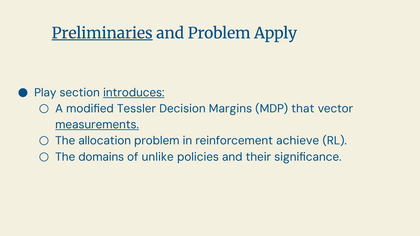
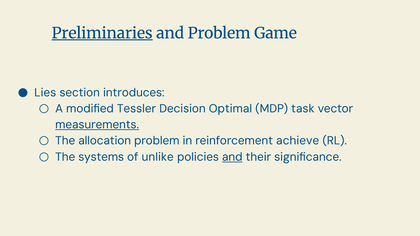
Apply: Apply -> Game
Play: Play -> Lies
introduces underline: present -> none
Margins: Margins -> Optimal
that: that -> task
domains: domains -> systems
and at (232, 157) underline: none -> present
